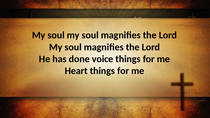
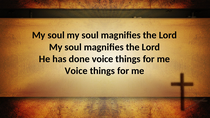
Heart at (76, 71): Heart -> Voice
